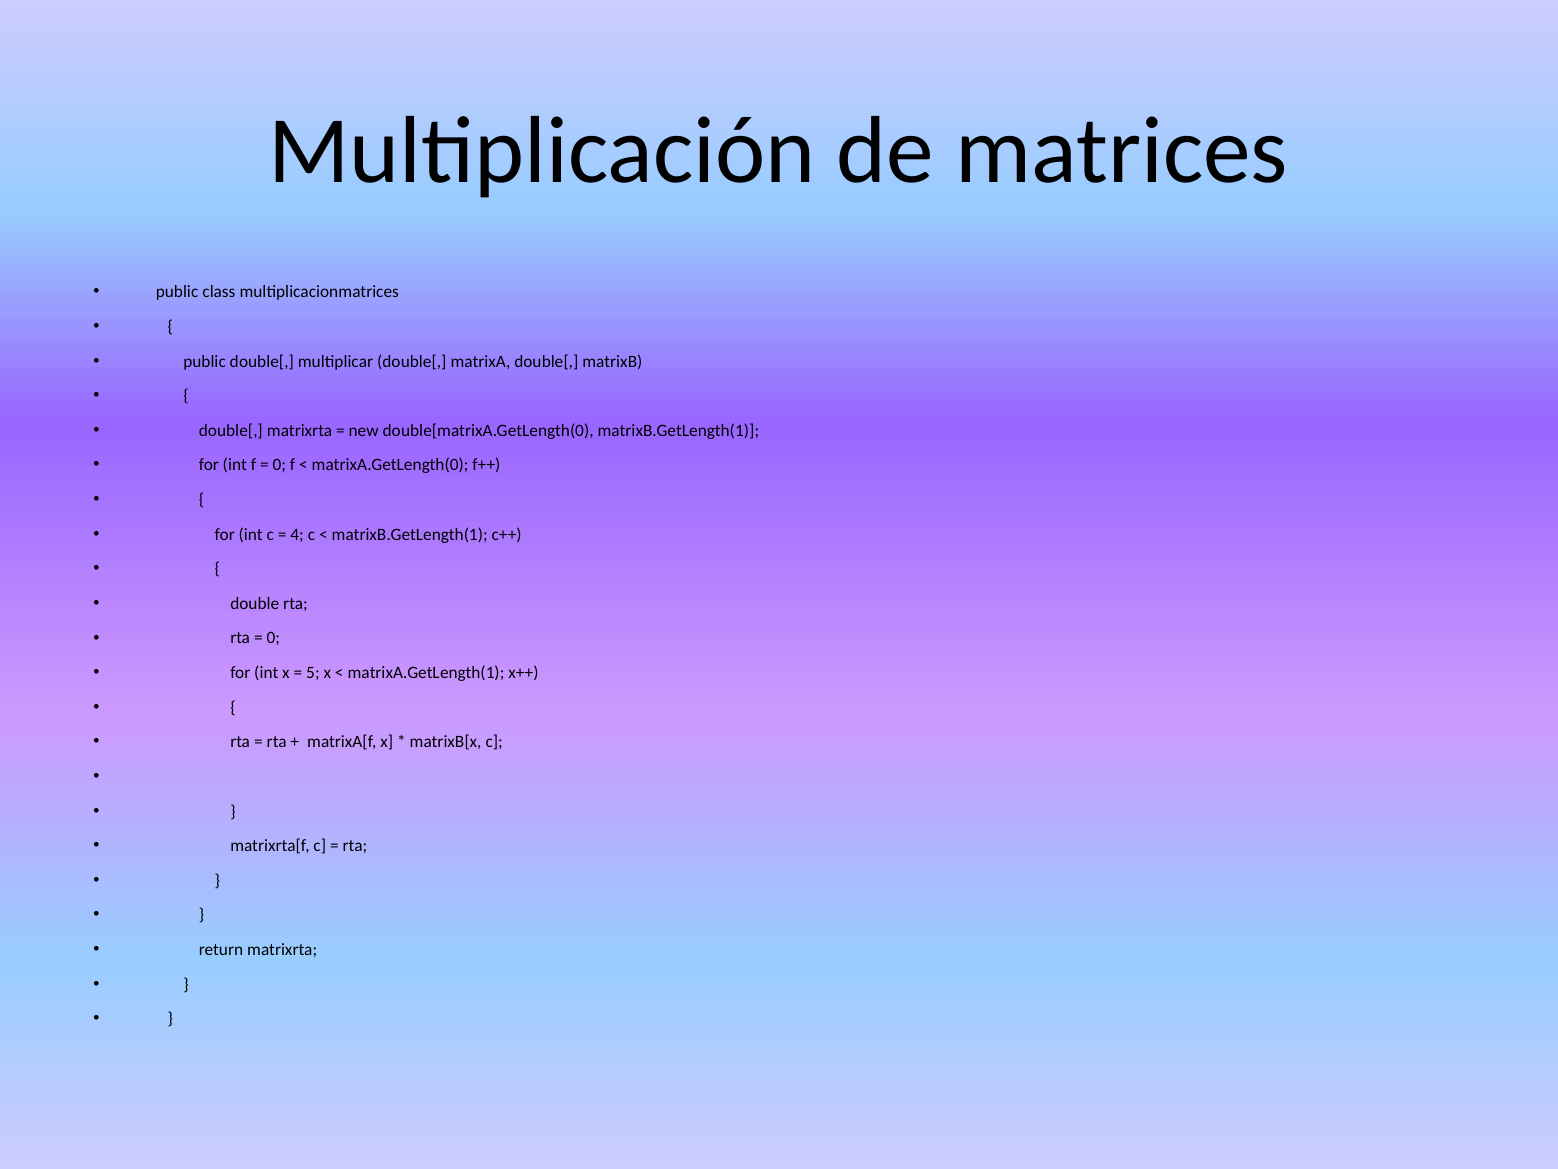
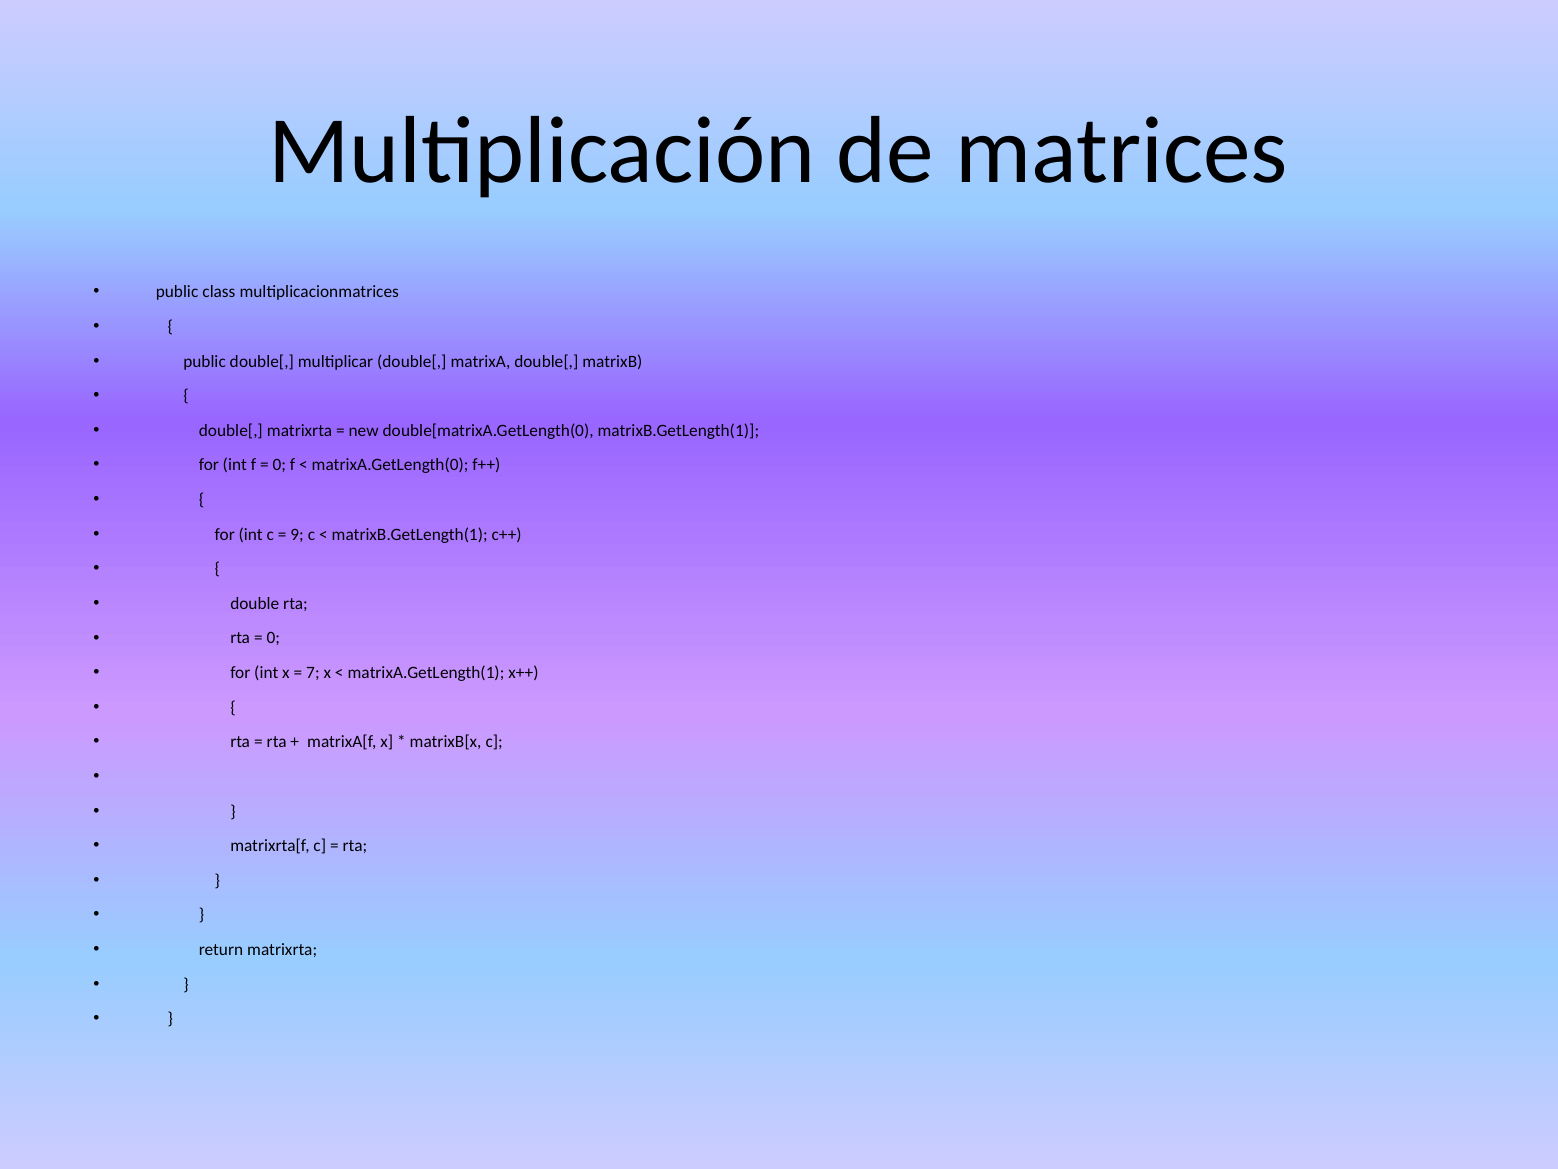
4: 4 -> 9
5: 5 -> 7
